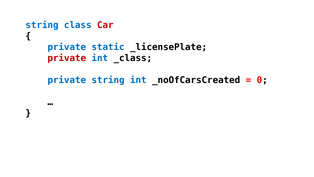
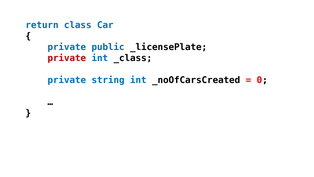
string at (42, 25): string -> return
Car colour: red -> blue
static: static -> public
